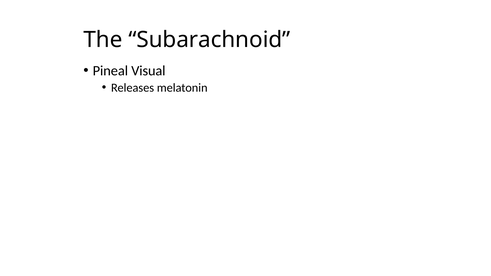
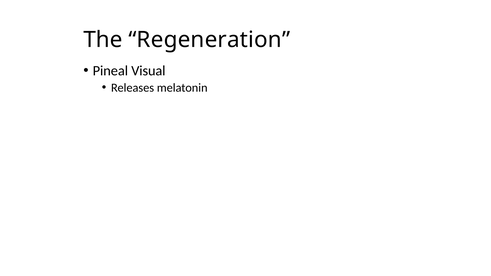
Subarachnoid: Subarachnoid -> Regeneration
